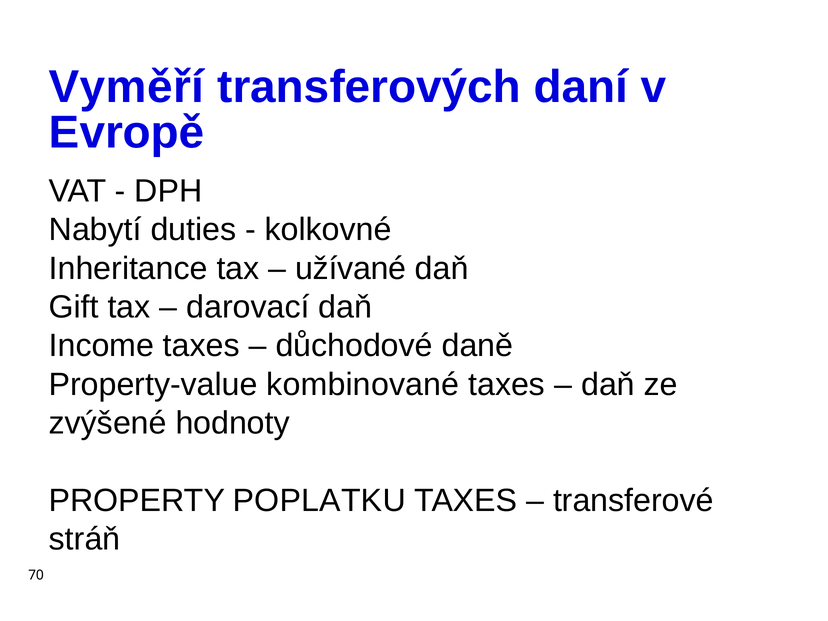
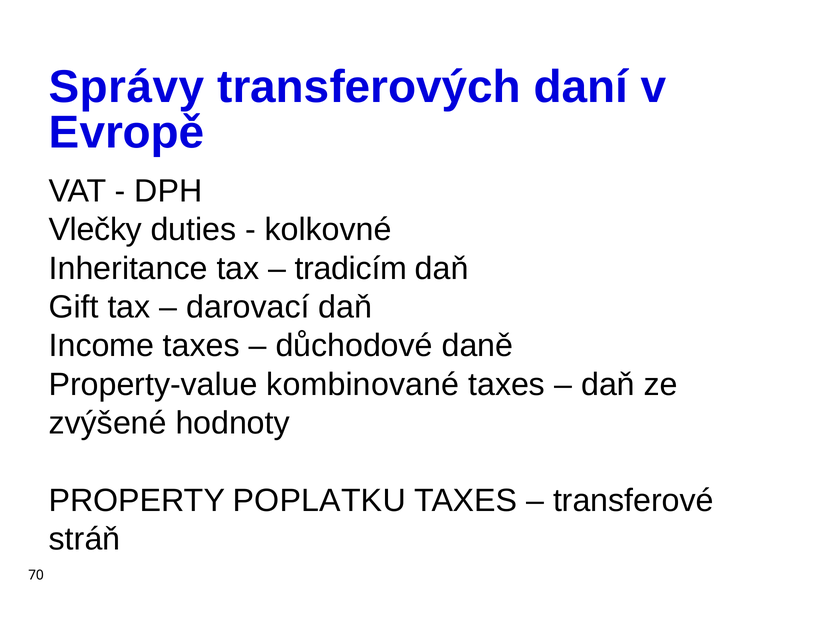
Vyměří: Vyměří -> Správy
Nabytí: Nabytí -> Vlečky
užívané: užívané -> tradicím
